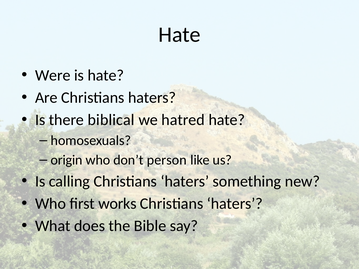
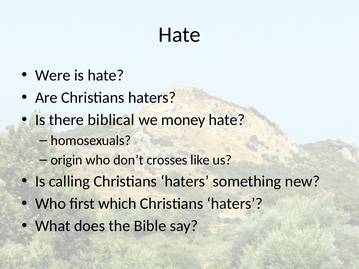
hatred: hatred -> money
person: person -> crosses
works: works -> which
